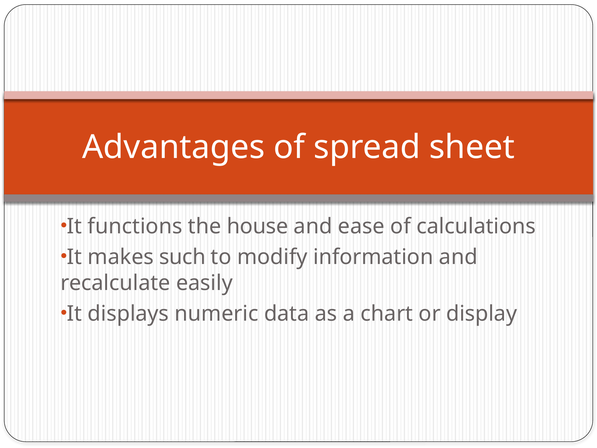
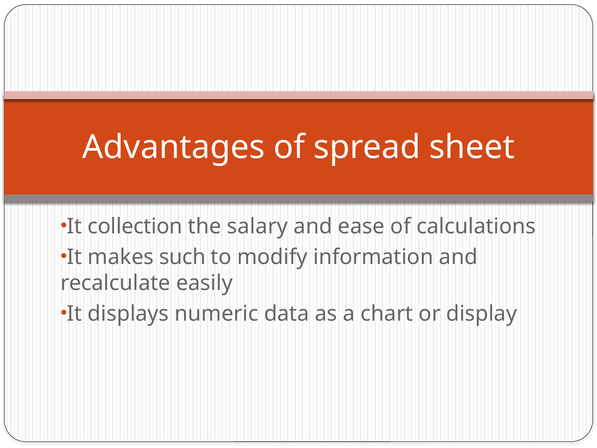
functions: functions -> collection
house: house -> salary
